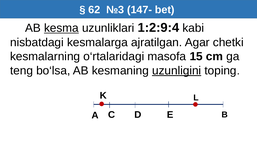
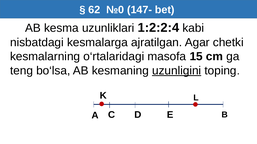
№3: №3 -> №0
kesma underline: present -> none
1:2:9:4: 1:2:9:4 -> 1:2:2:4
